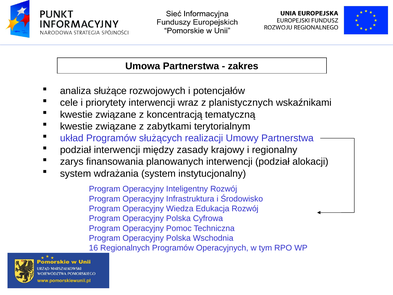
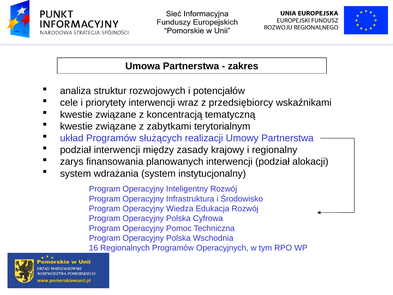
służące: służące -> struktur
planistycznych: planistycznych -> przedsiębiorcy
